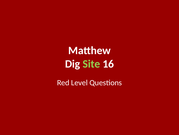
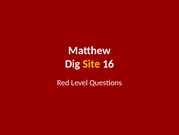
Site colour: light green -> yellow
